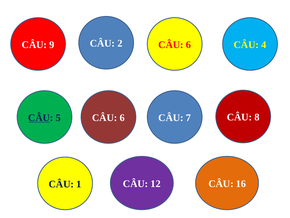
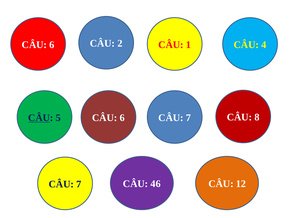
9 at (52, 45): 9 -> 6
2 CÂU 6: 6 -> 1
12: 12 -> 46
1 at (79, 184): 1 -> 7
16: 16 -> 12
